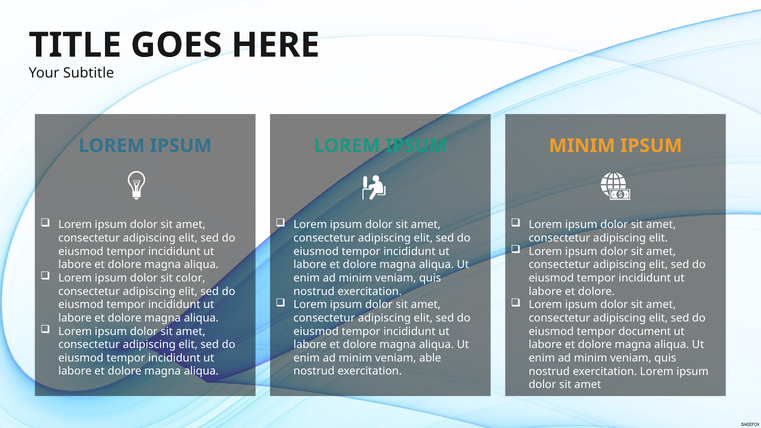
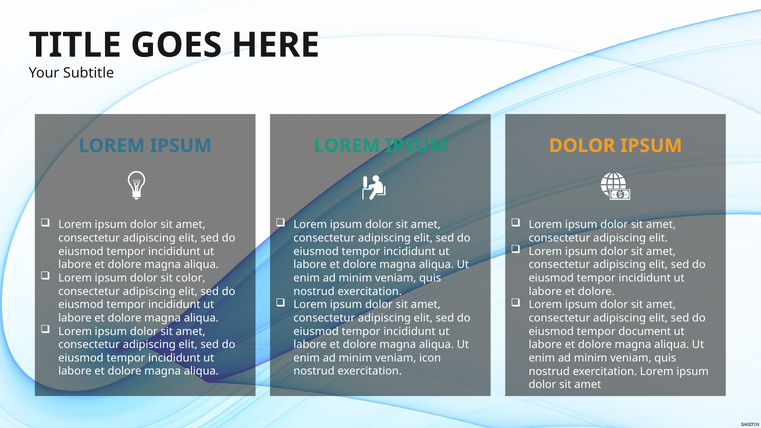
MINIM at (582, 146): MINIM -> DOLOR
able: able -> icon
